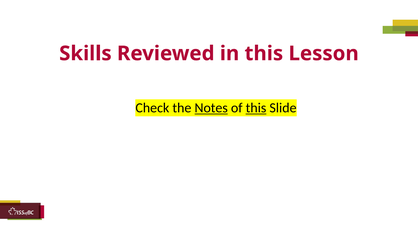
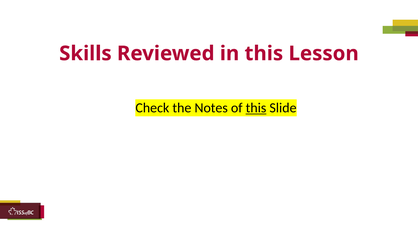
Notes underline: present -> none
